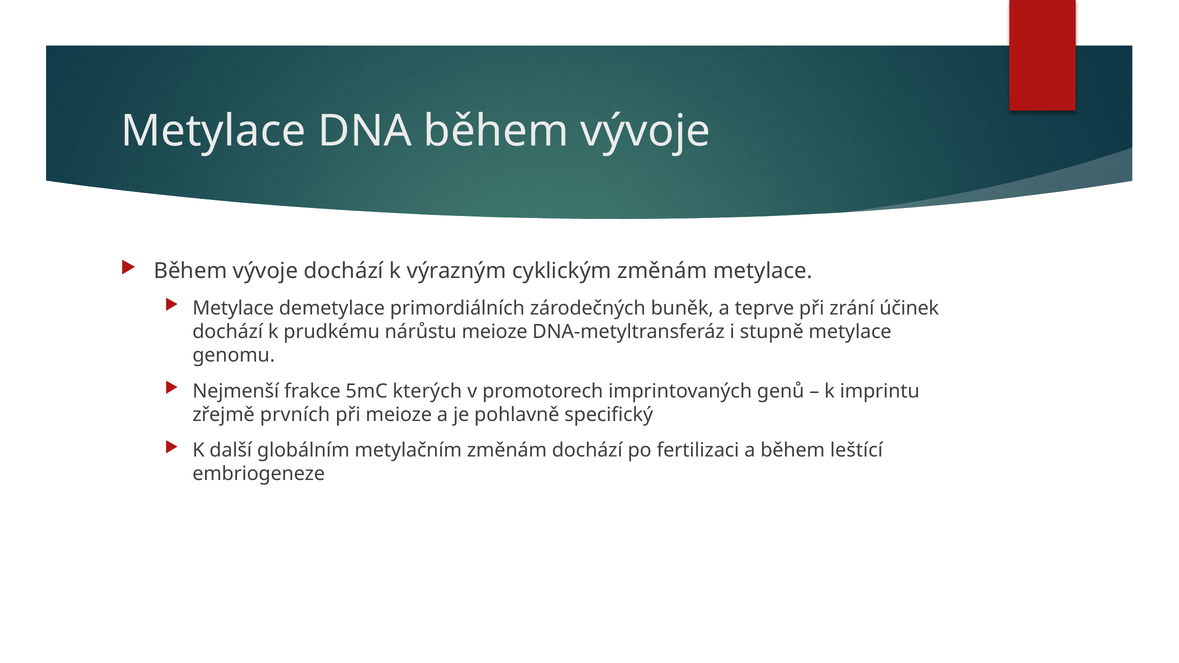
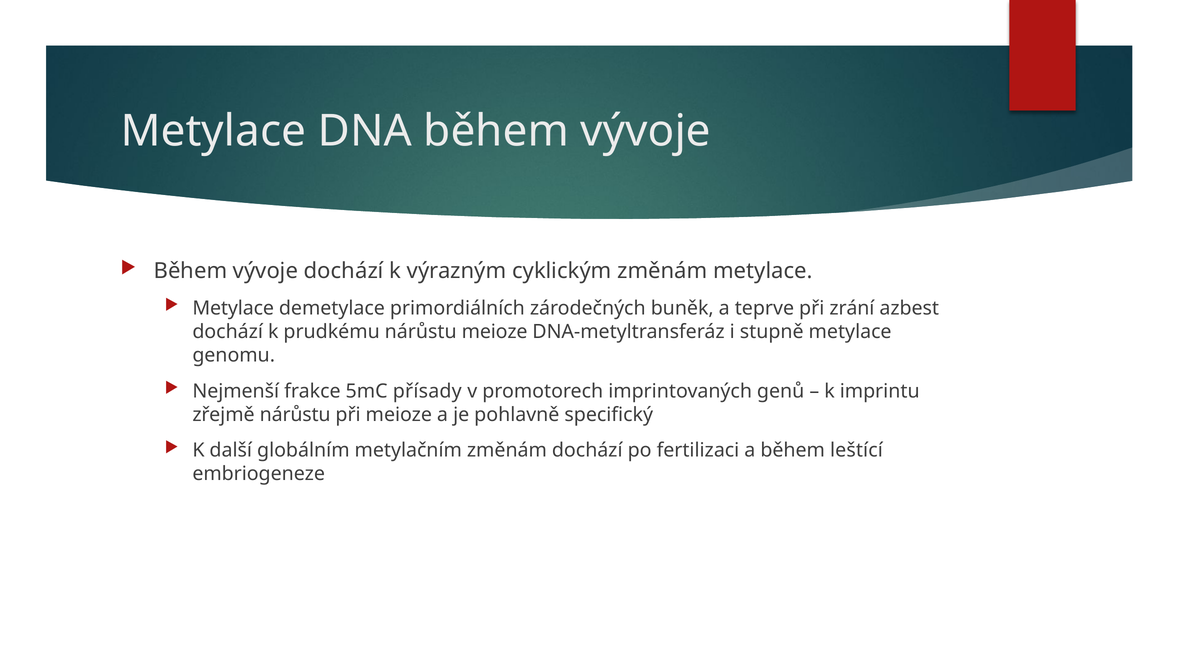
účinek: účinek -> azbest
kterých: kterých -> přísady
zřejmě prvních: prvních -> nárůstu
